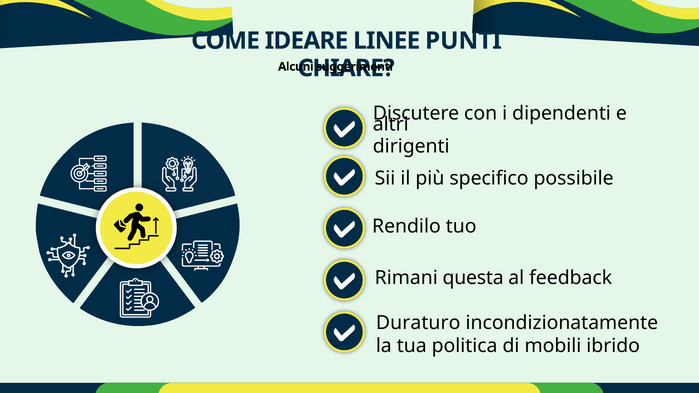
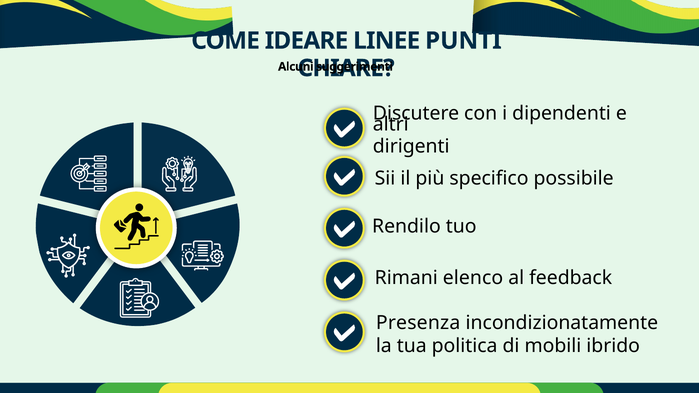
questa: questa -> elenco
Duraturo: Duraturo -> Presenza
